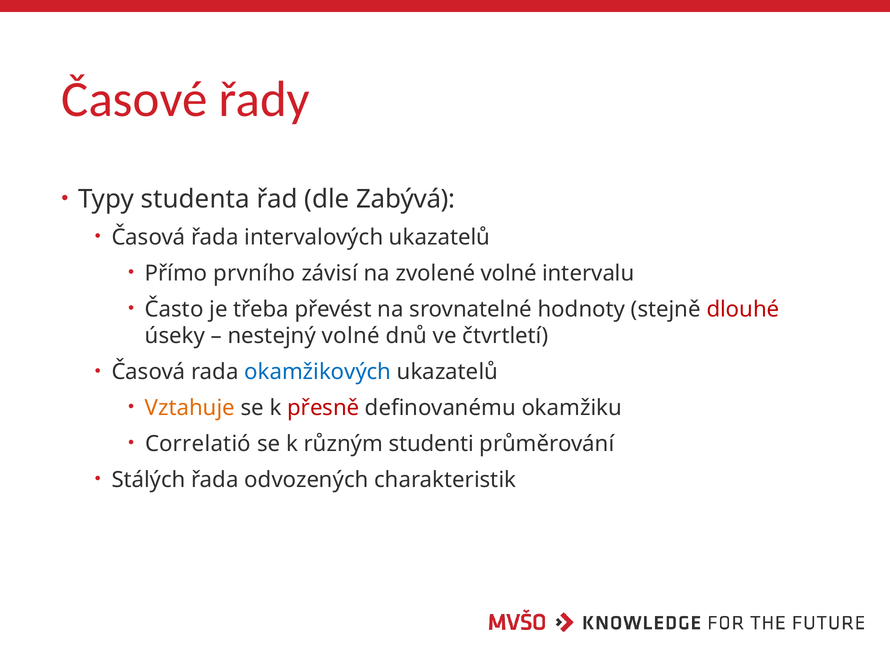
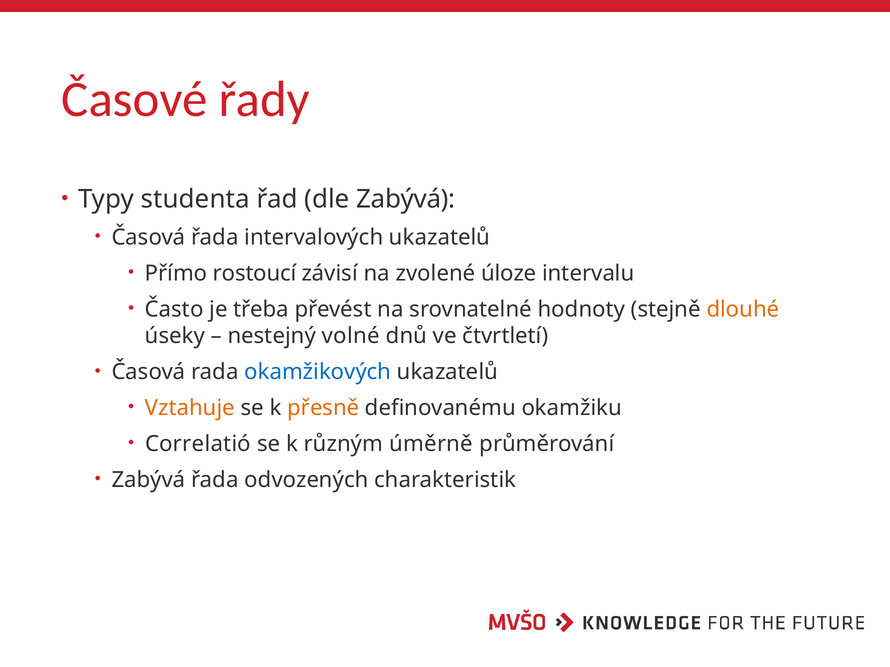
prvního: prvního -> rostoucí
zvolené volné: volné -> úloze
dlouhé colour: red -> orange
přesně colour: red -> orange
studenti: studenti -> úměrně
Stálých at (149, 480): Stálých -> Zabývá
